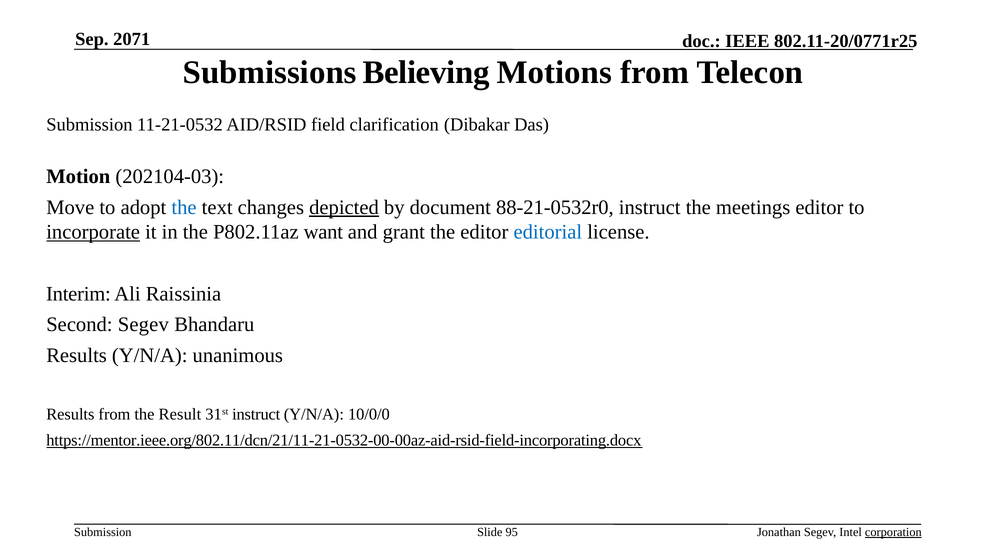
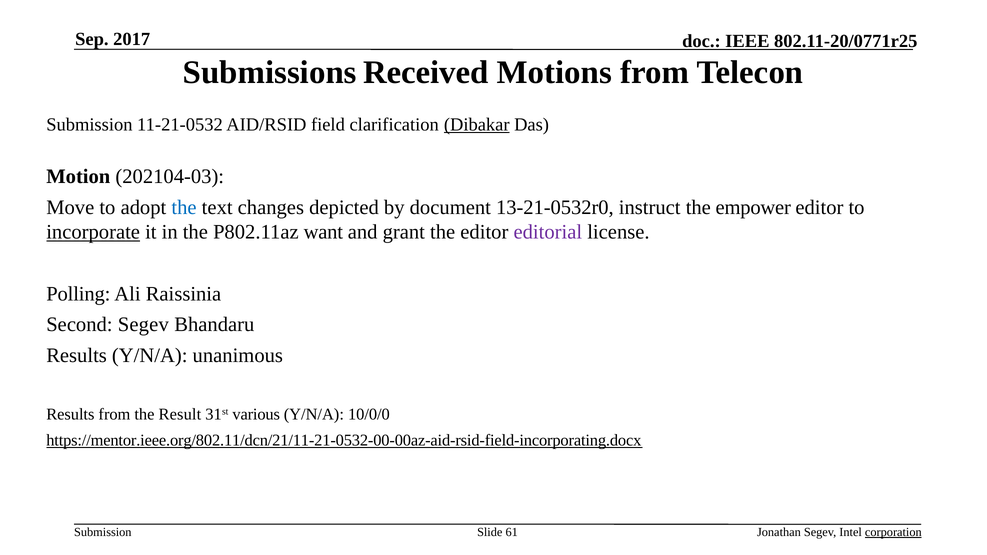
2071: 2071 -> 2017
Believing: Believing -> Received
Dibakar underline: none -> present
depicted underline: present -> none
88-21-0532r0: 88-21-0532r0 -> 13-21-0532r0
meetings: meetings -> empower
editorial colour: blue -> purple
Interim: Interim -> Polling
31st instruct: instruct -> various
95: 95 -> 61
